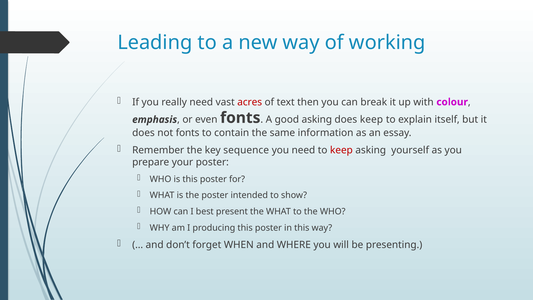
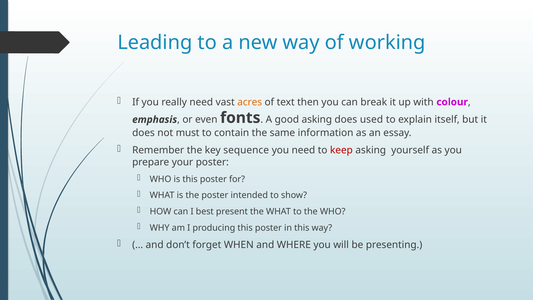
acres colour: red -> orange
does keep: keep -> used
not fonts: fonts -> must
